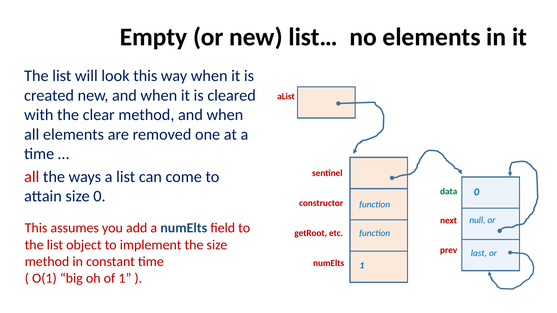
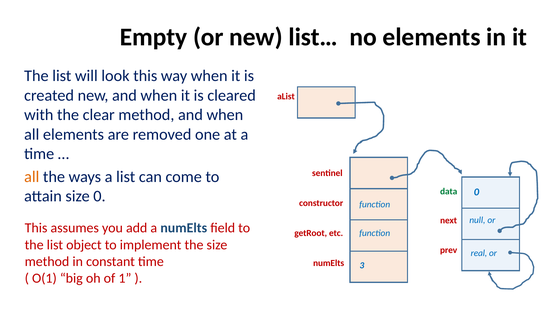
all at (32, 177) colour: red -> orange
last: last -> real
numElts 1: 1 -> 3
